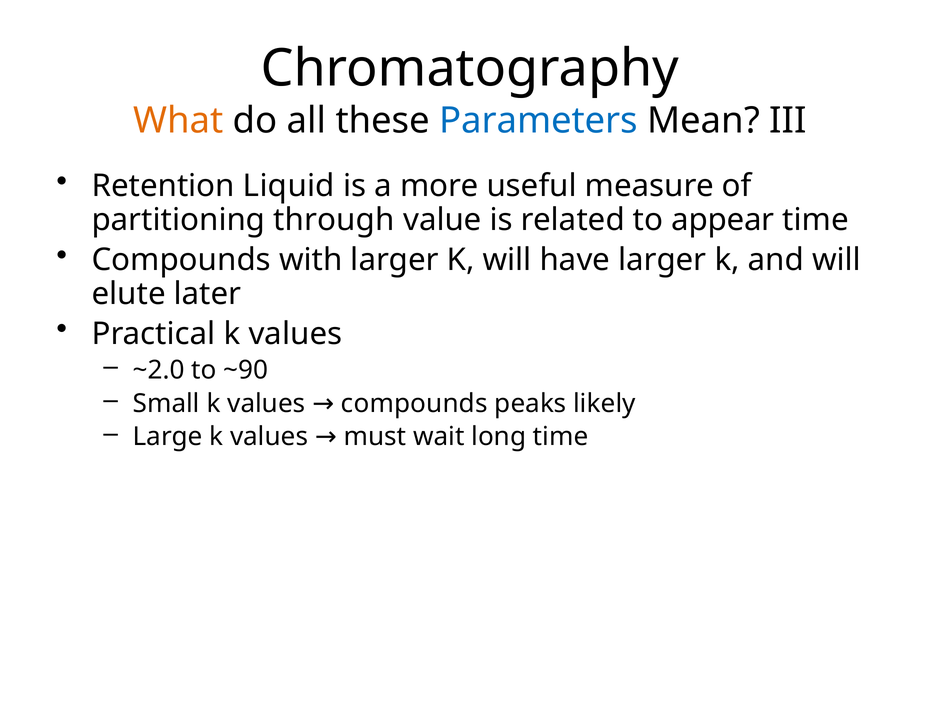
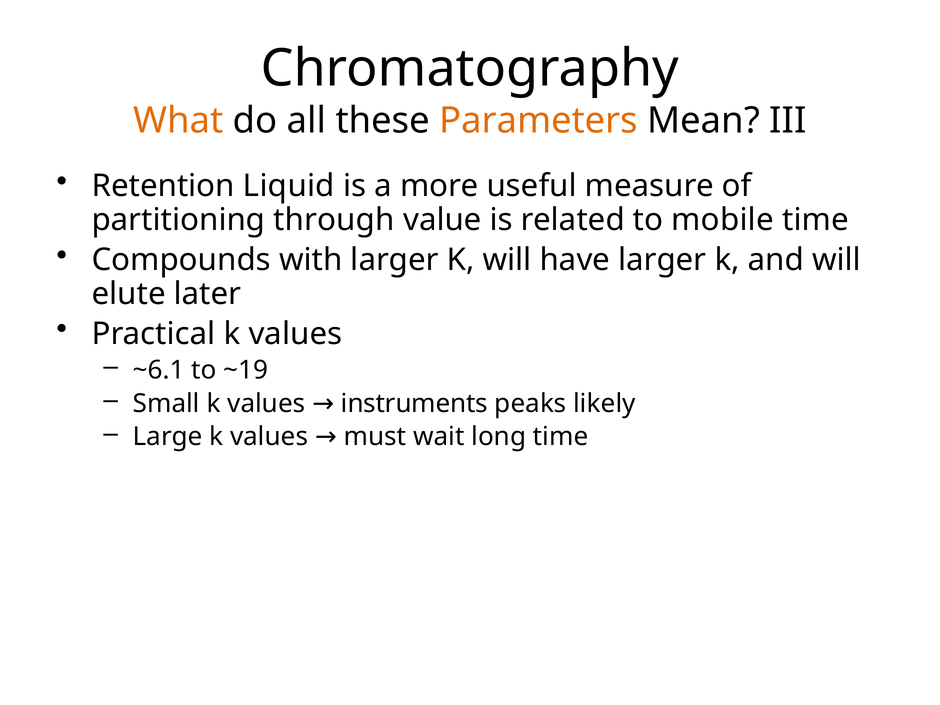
Parameters colour: blue -> orange
appear: appear -> mobile
~2.0: ~2.0 -> ~6.1
~90: ~90 -> ~19
values compounds: compounds -> instruments
